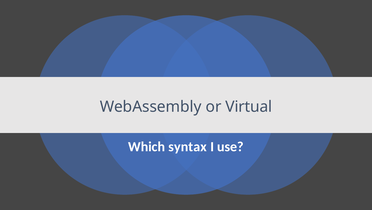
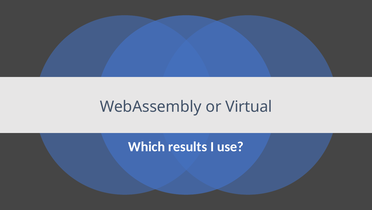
syntax: syntax -> results
